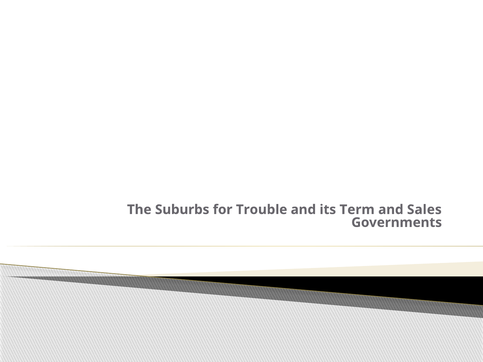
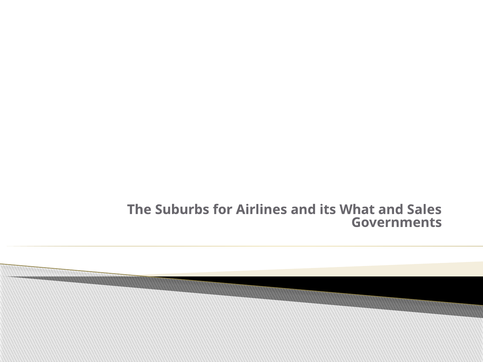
Trouble: Trouble -> Airlines
Term: Term -> What
